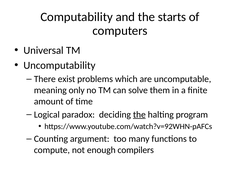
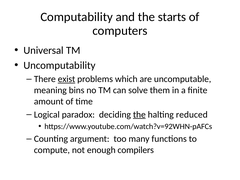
exist underline: none -> present
only: only -> bins
program: program -> reduced
